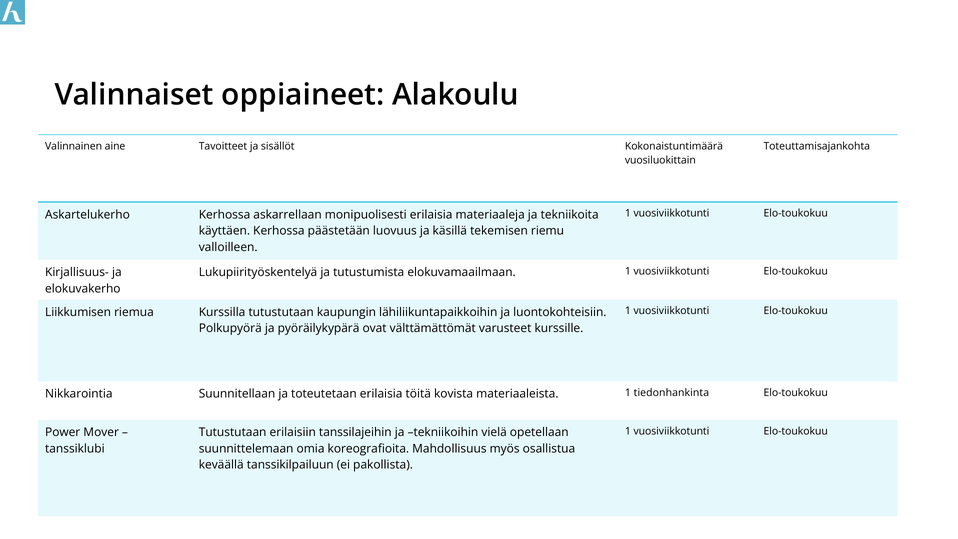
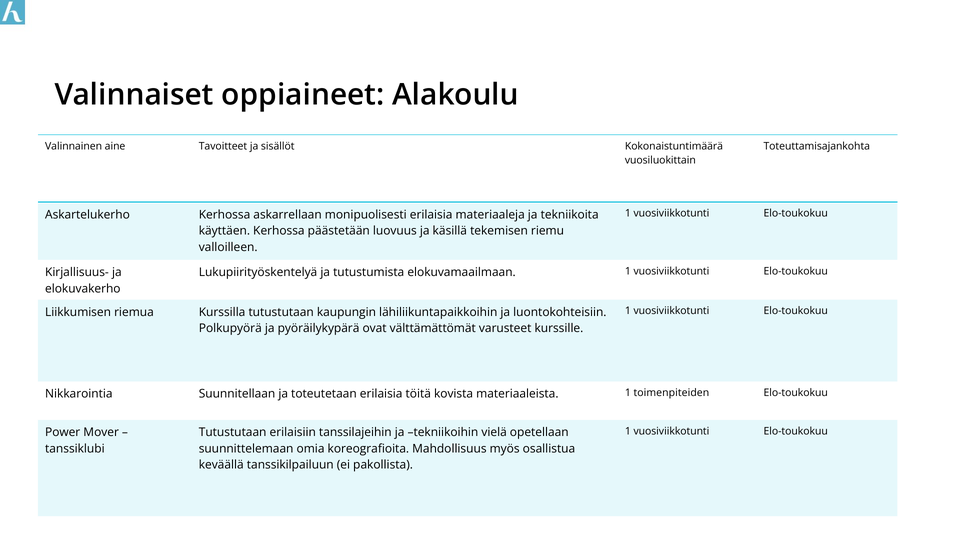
tiedonhankinta: tiedonhankinta -> toimenpiteiden
